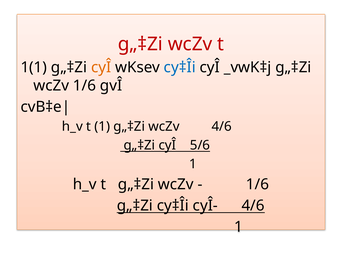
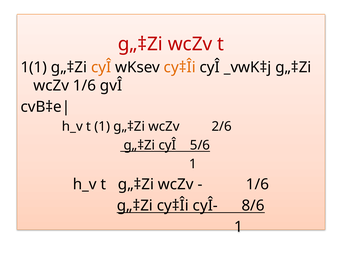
cy‡Îi at (180, 67) colour: blue -> orange
wcZv 4/6: 4/6 -> 2/6
cyÎ- 4/6: 4/6 -> 8/6
